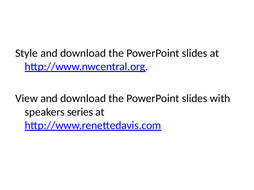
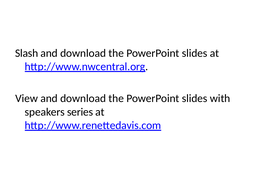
Style: Style -> Slash
